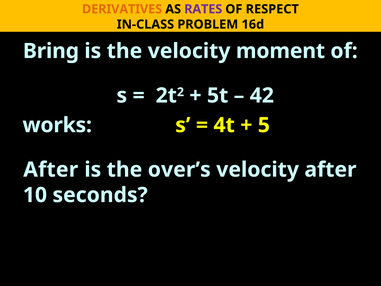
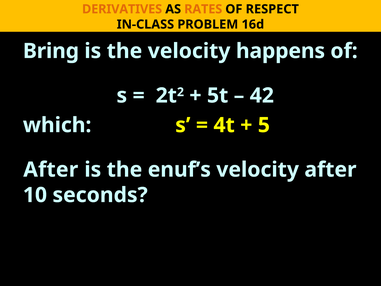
RATES colour: purple -> orange
moment: moment -> happens
works: works -> which
over’s: over’s -> enuf’s
